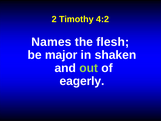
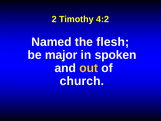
Names: Names -> Named
shaken: shaken -> spoken
out colour: light green -> yellow
eagerly: eagerly -> church
